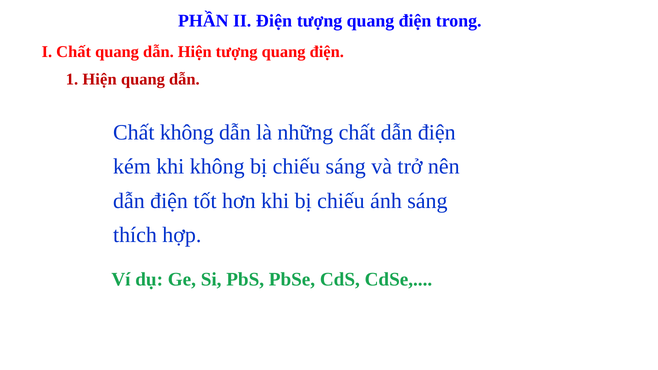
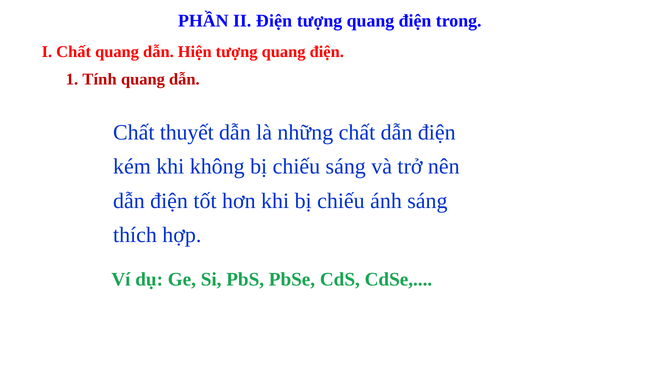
1 Hiện: Hiện -> Tính
Chất không: không -> thuyết
